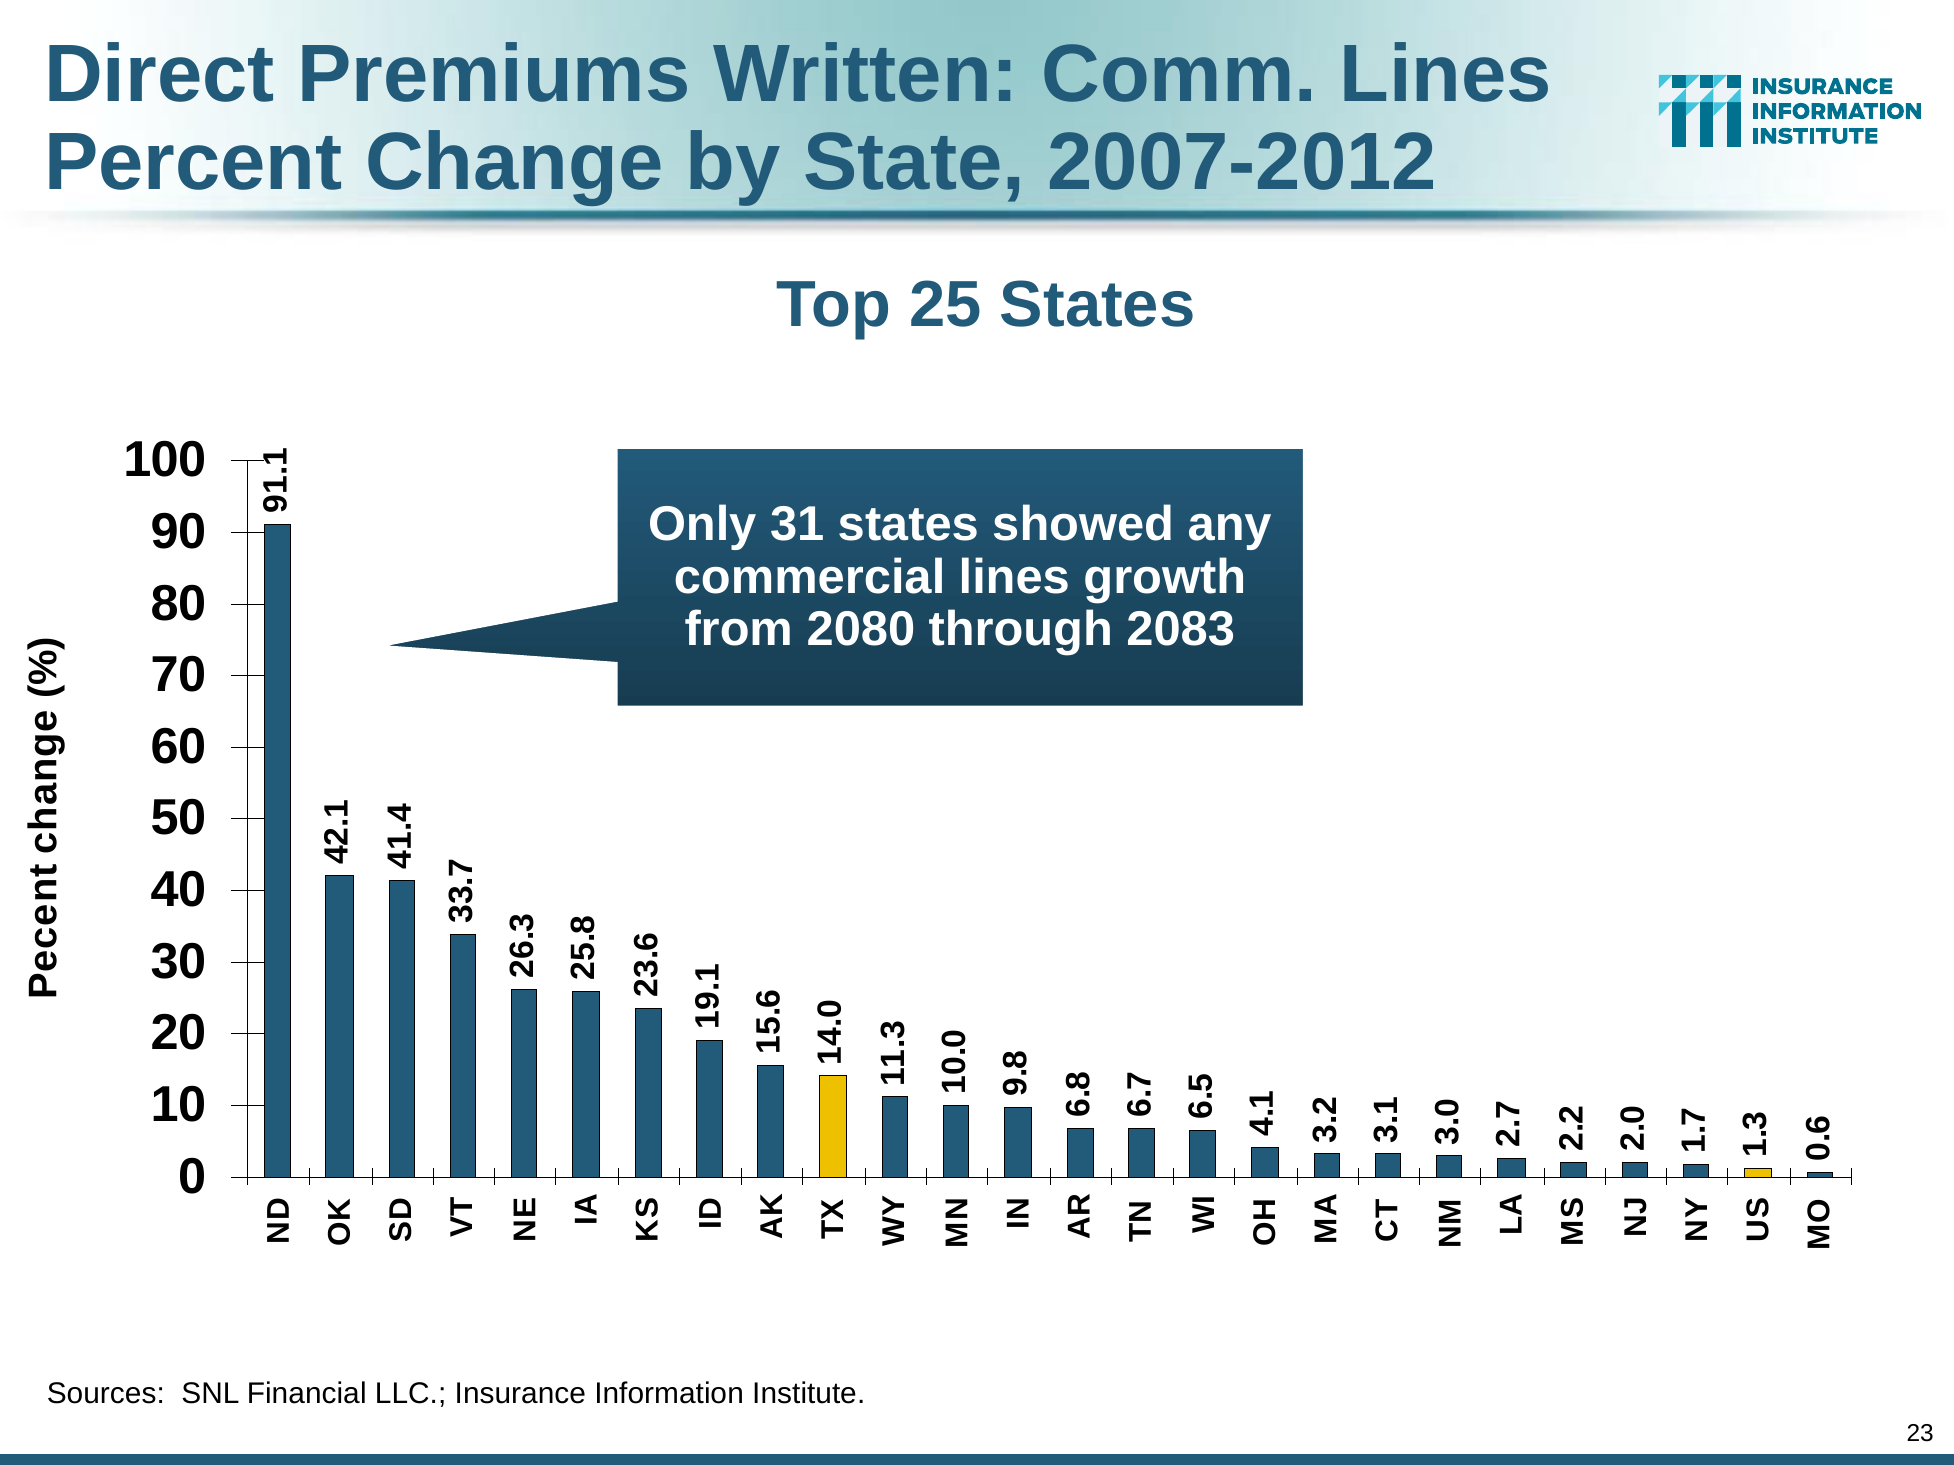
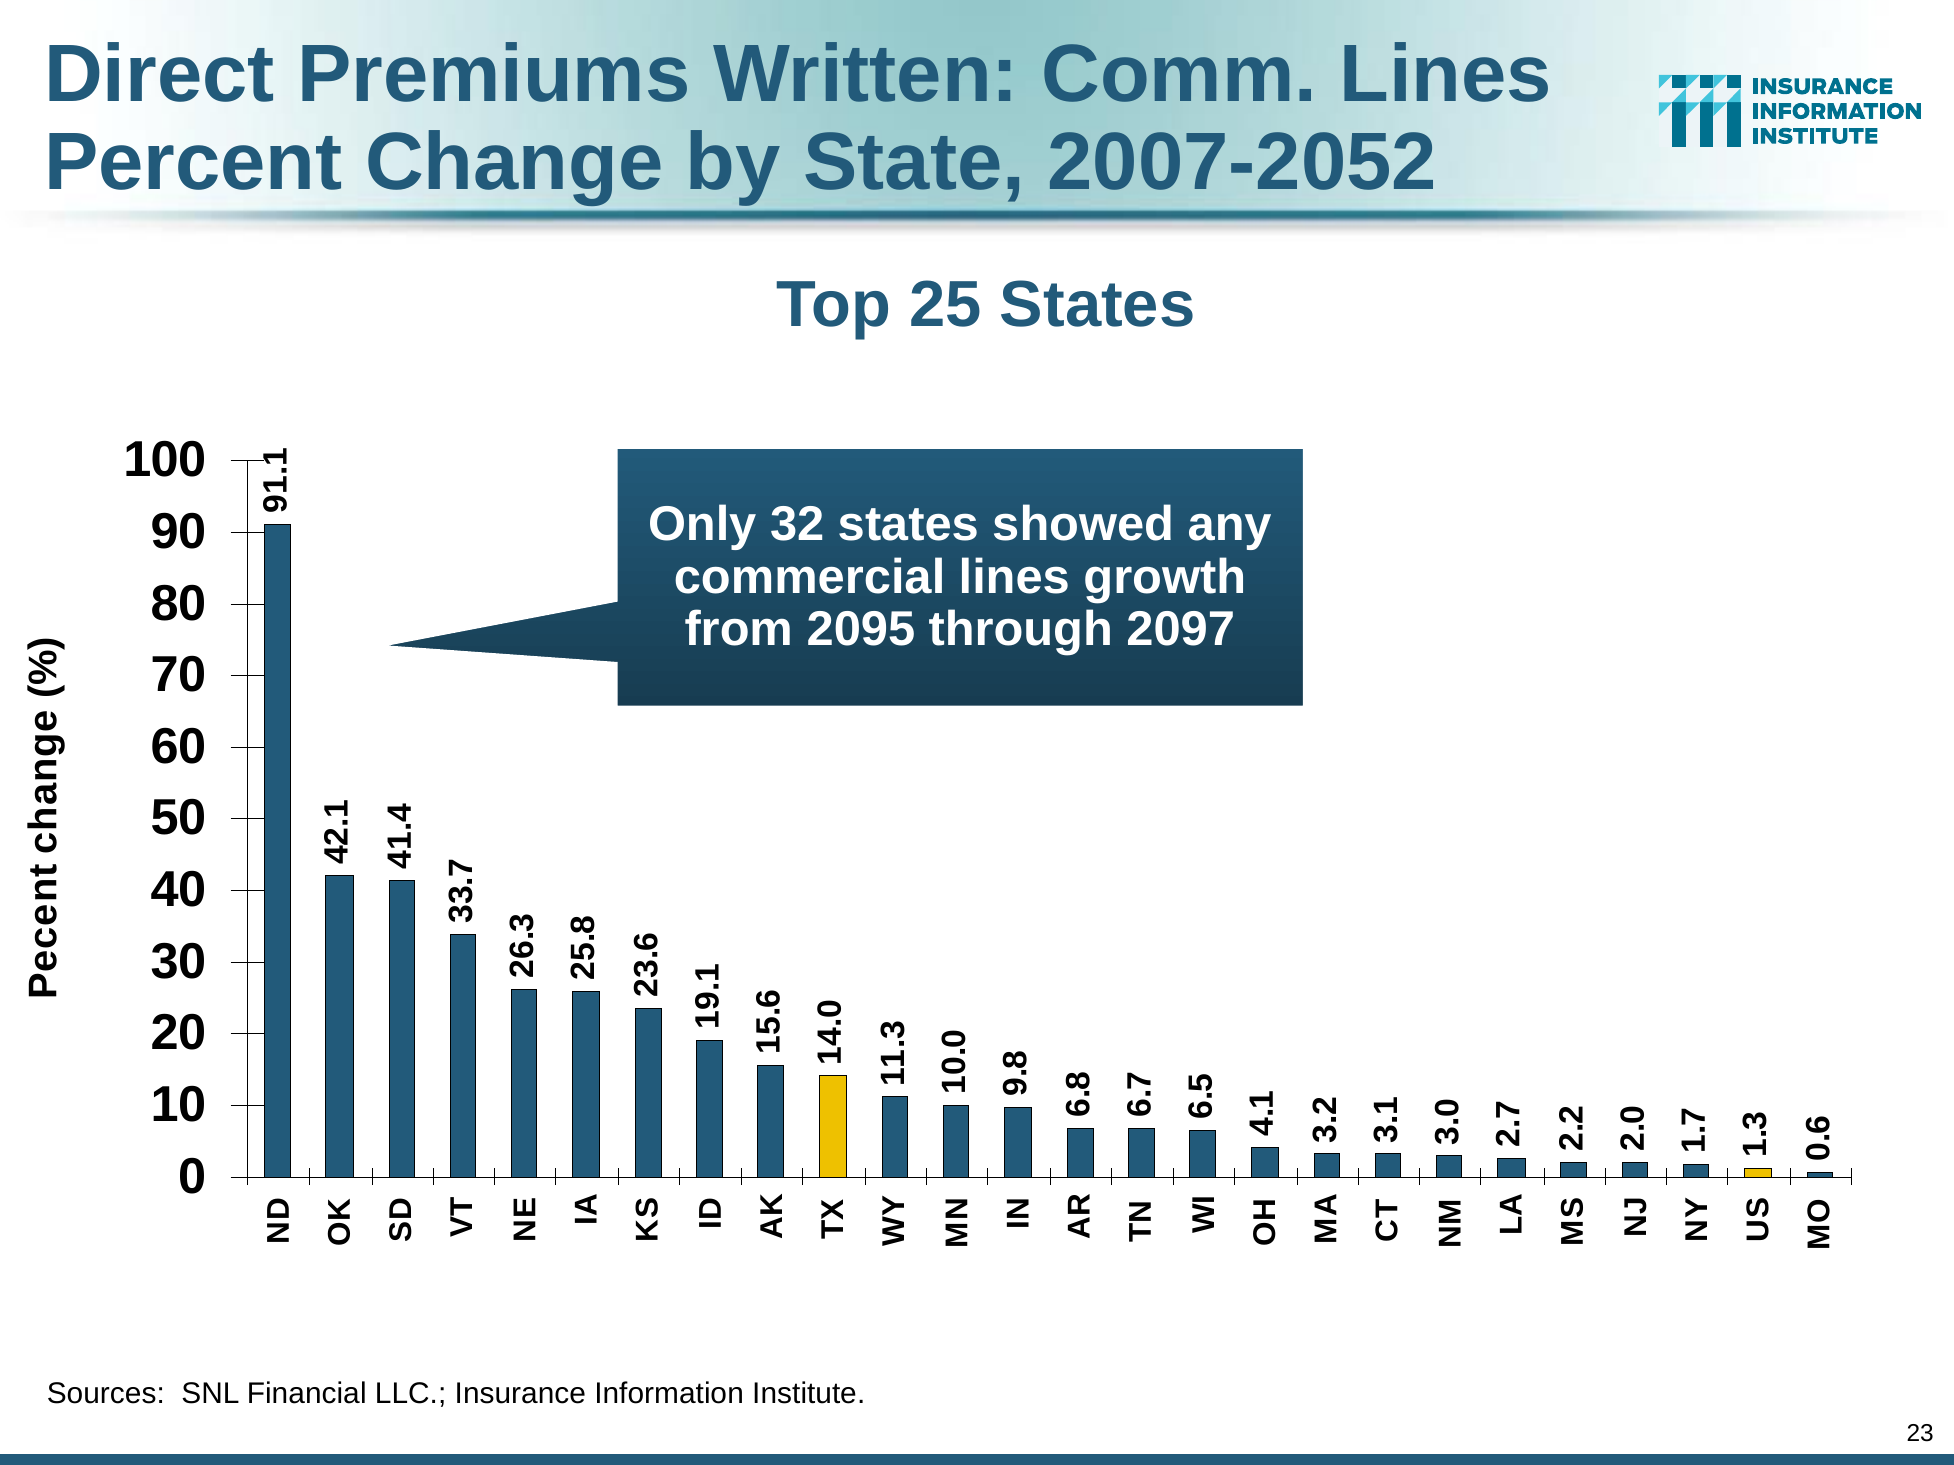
2007-2012: 2007-2012 -> 2007-2052
31: 31 -> 32
2080: 2080 -> 2095
2083: 2083 -> 2097
